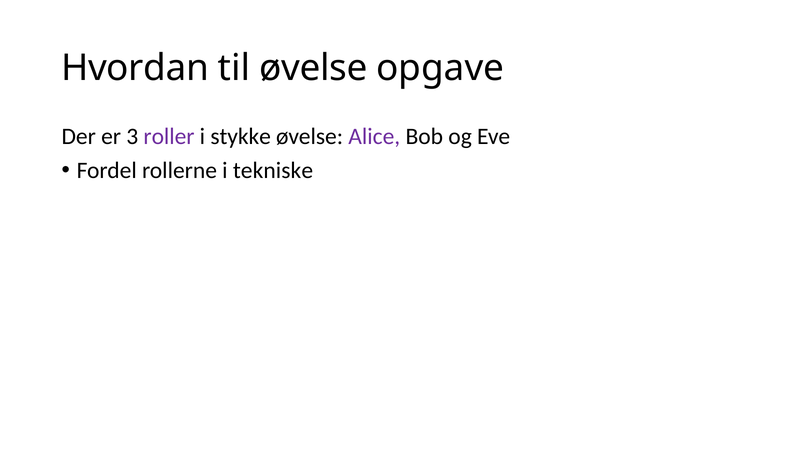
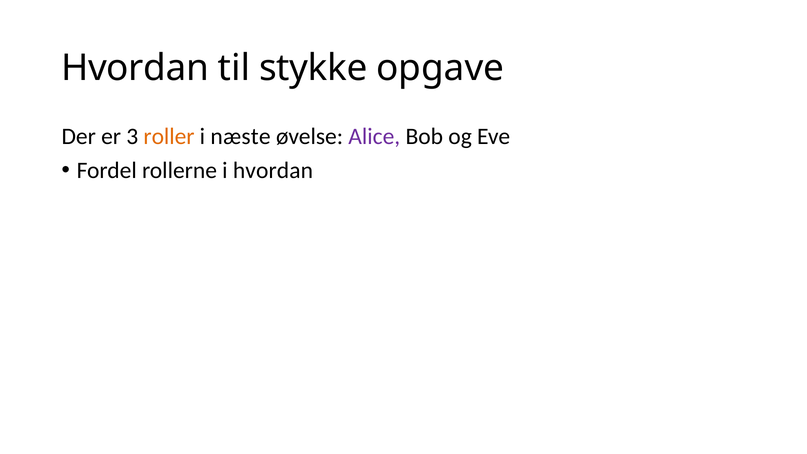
til øvelse: øvelse -> stykke
roller colour: purple -> orange
stykke: stykke -> næste
i tekniske: tekniske -> hvordan
